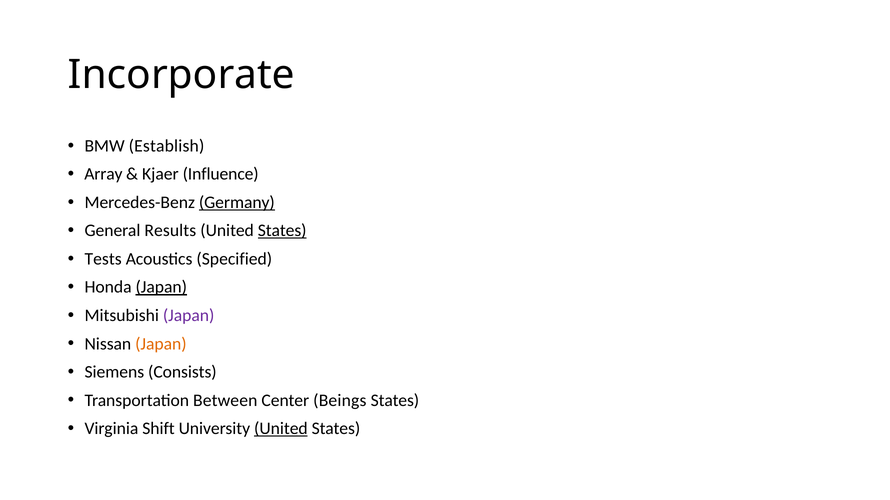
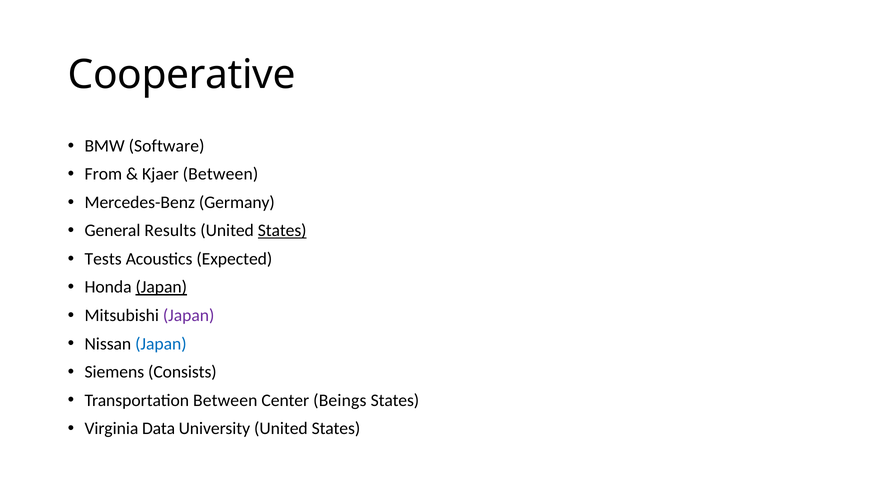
Incorporate: Incorporate -> Cooperative
Establish: Establish -> Software
Array: Array -> From
Kjaer Influence: Influence -> Between
Germany underline: present -> none
Specified: Specified -> Expected
Japan at (161, 344) colour: orange -> blue
Shift: Shift -> Data
United at (281, 429) underline: present -> none
